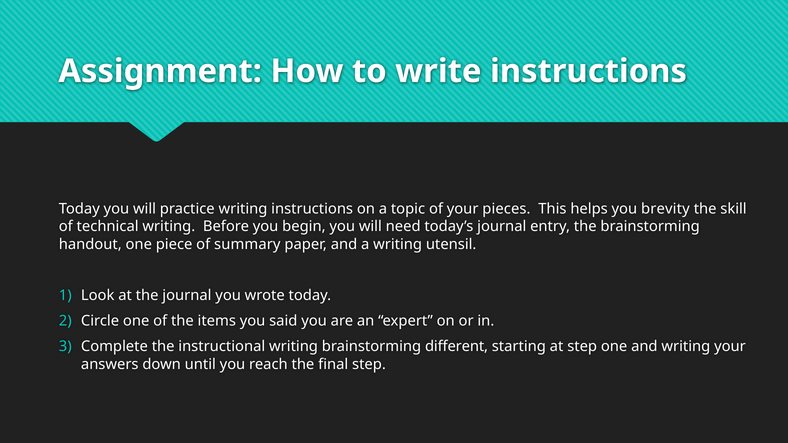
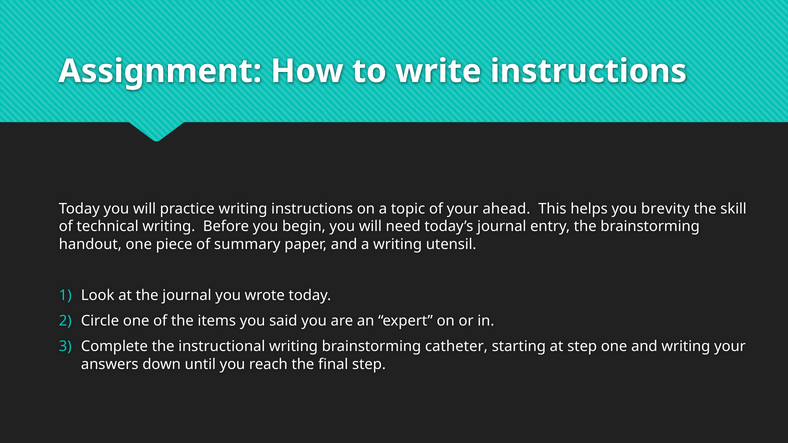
pieces: pieces -> ahead
different: different -> catheter
